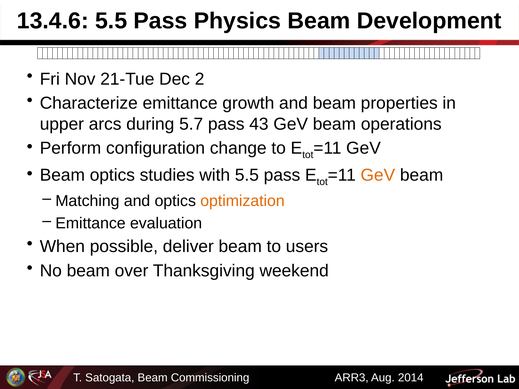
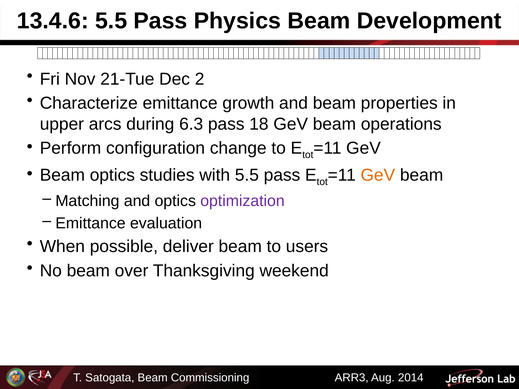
5.7: 5.7 -> 6.3
43: 43 -> 18
optimization colour: orange -> purple
